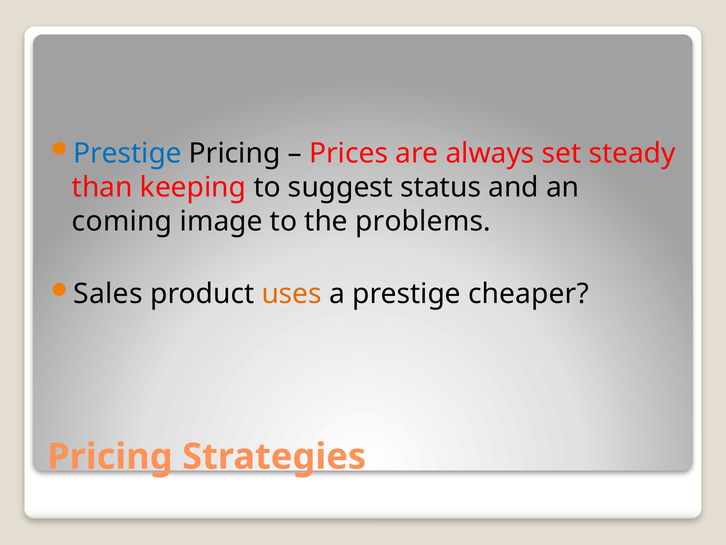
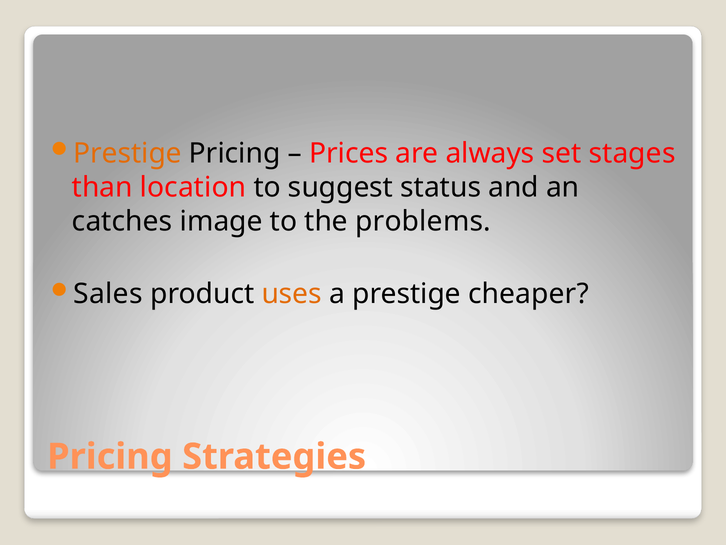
Prestige at (128, 153) colour: blue -> orange
steady: steady -> stages
keeping: keeping -> location
coming: coming -> catches
